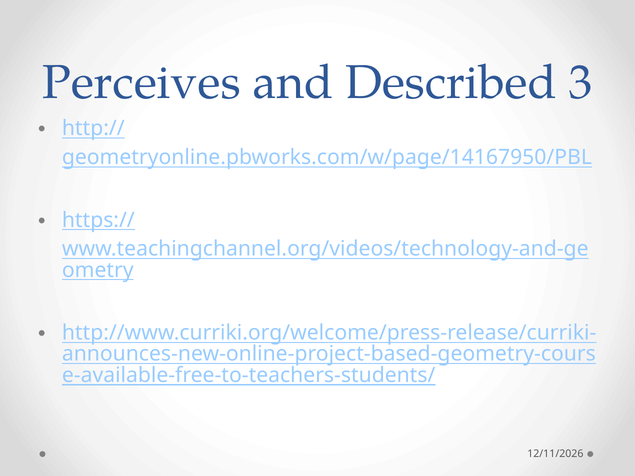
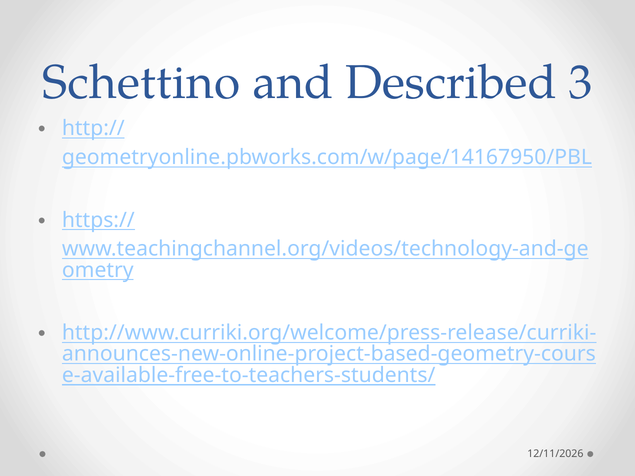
Perceives: Perceives -> Schettino
